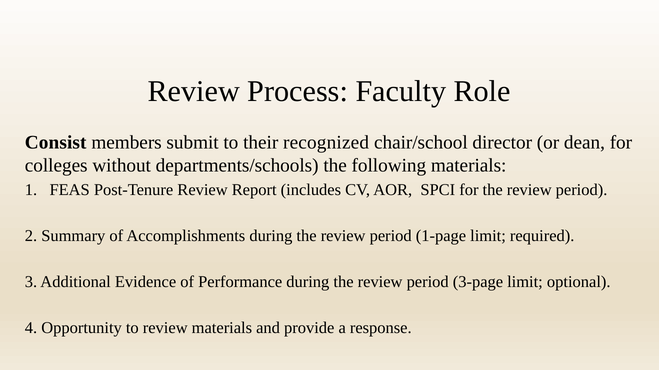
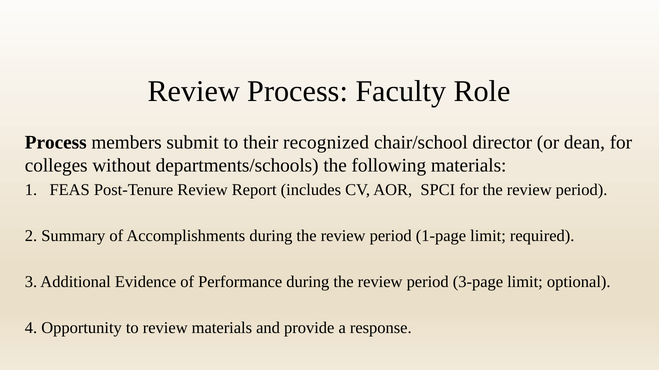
Consist at (56, 143): Consist -> Process
